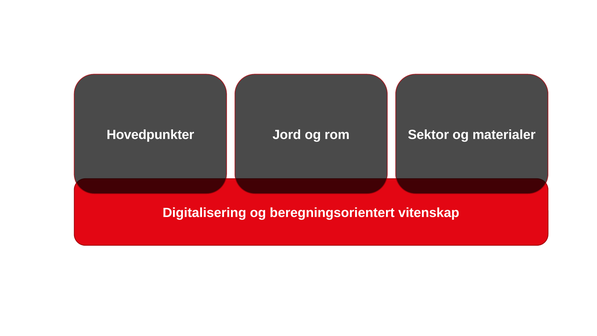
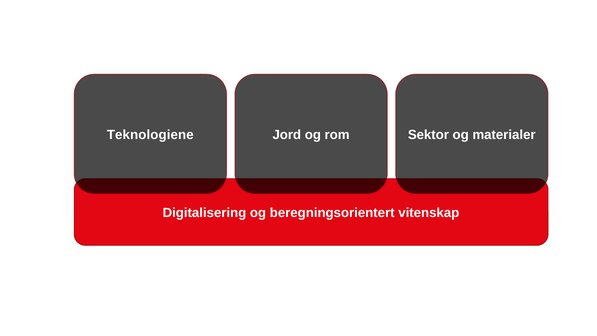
Hovedpunkter: Hovedpunkter -> Teknologiene
